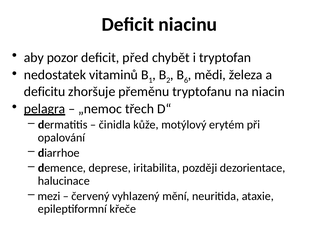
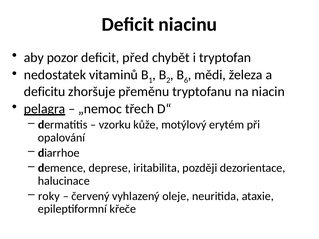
činidla: činidla -> vzorku
mezi: mezi -> roky
mění: mění -> oleje
